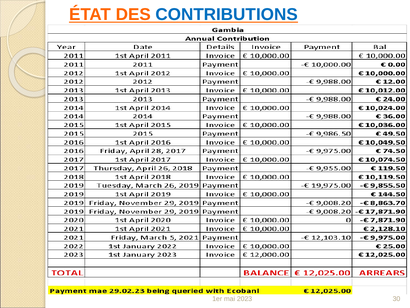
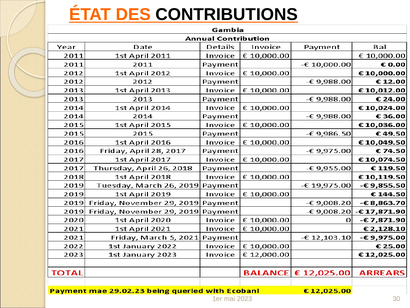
CONTRIBUTIONS colour: blue -> black
